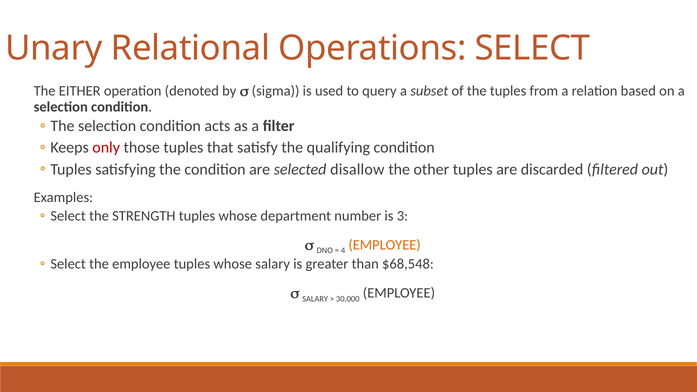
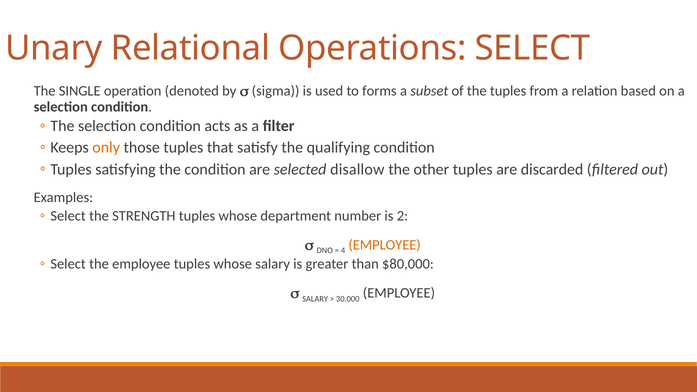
EITHER: EITHER -> SINGLE
query: query -> forms
only colour: red -> orange
3: 3 -> 2
$68,548: $68,548 -> $80,000
